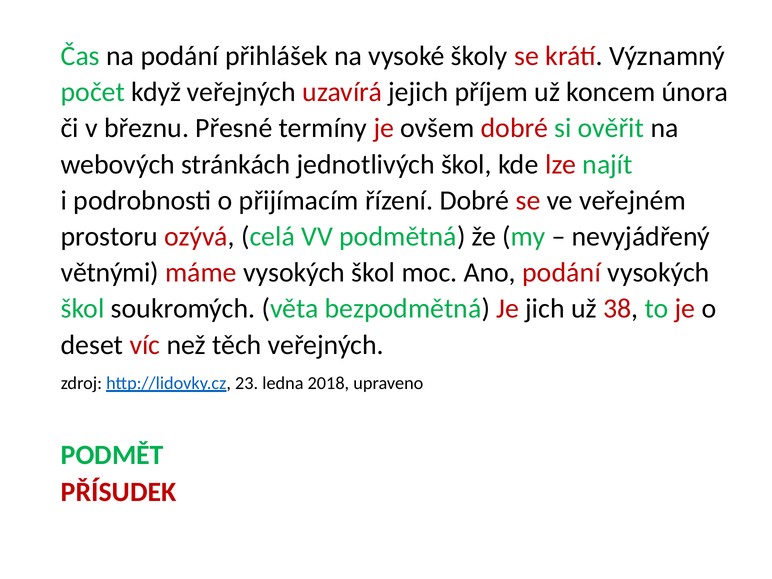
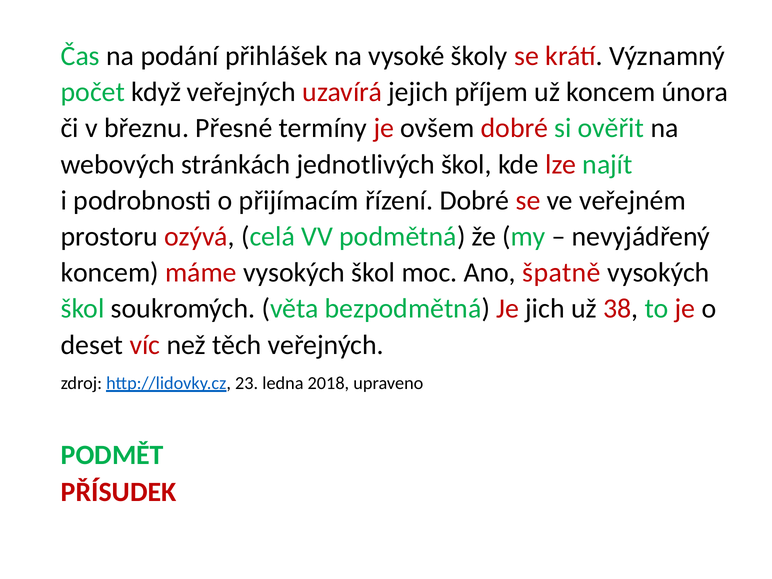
větnými at (110, 273): větnými -> koncem
Ano podání: podání -> špatně
